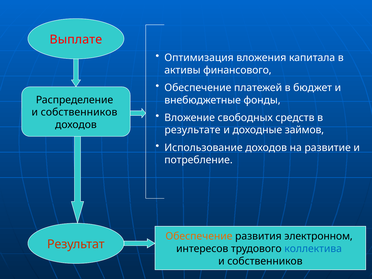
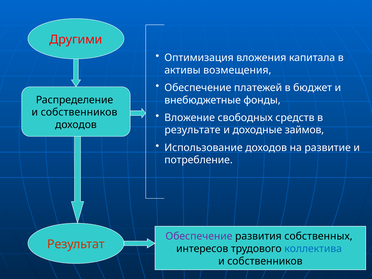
Выплате: Выплате -> Другими
финансового: финансового -> возмещения
Обеспечение at (199, 236) colour: orange -> purple
электронном: электронном -> собственных
